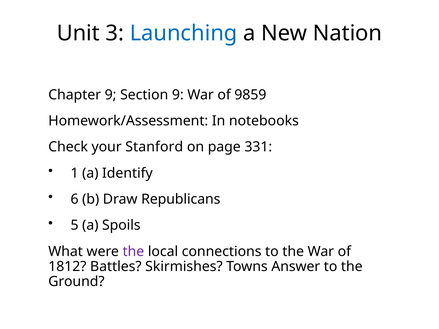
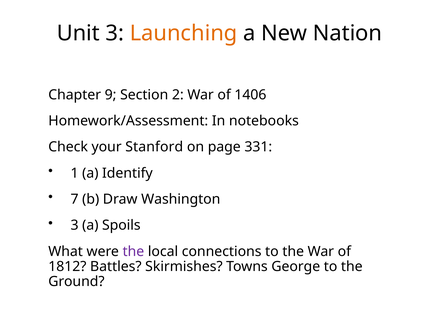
Launching colour: blue -> orange
Section 9: 9 -> 2
9859: 9859 -> 1406
6: 6 -> 7
Republicans: Republicans -> Washington
5 at (75, 225): 5 -> 3
Answer: Answer -> George
